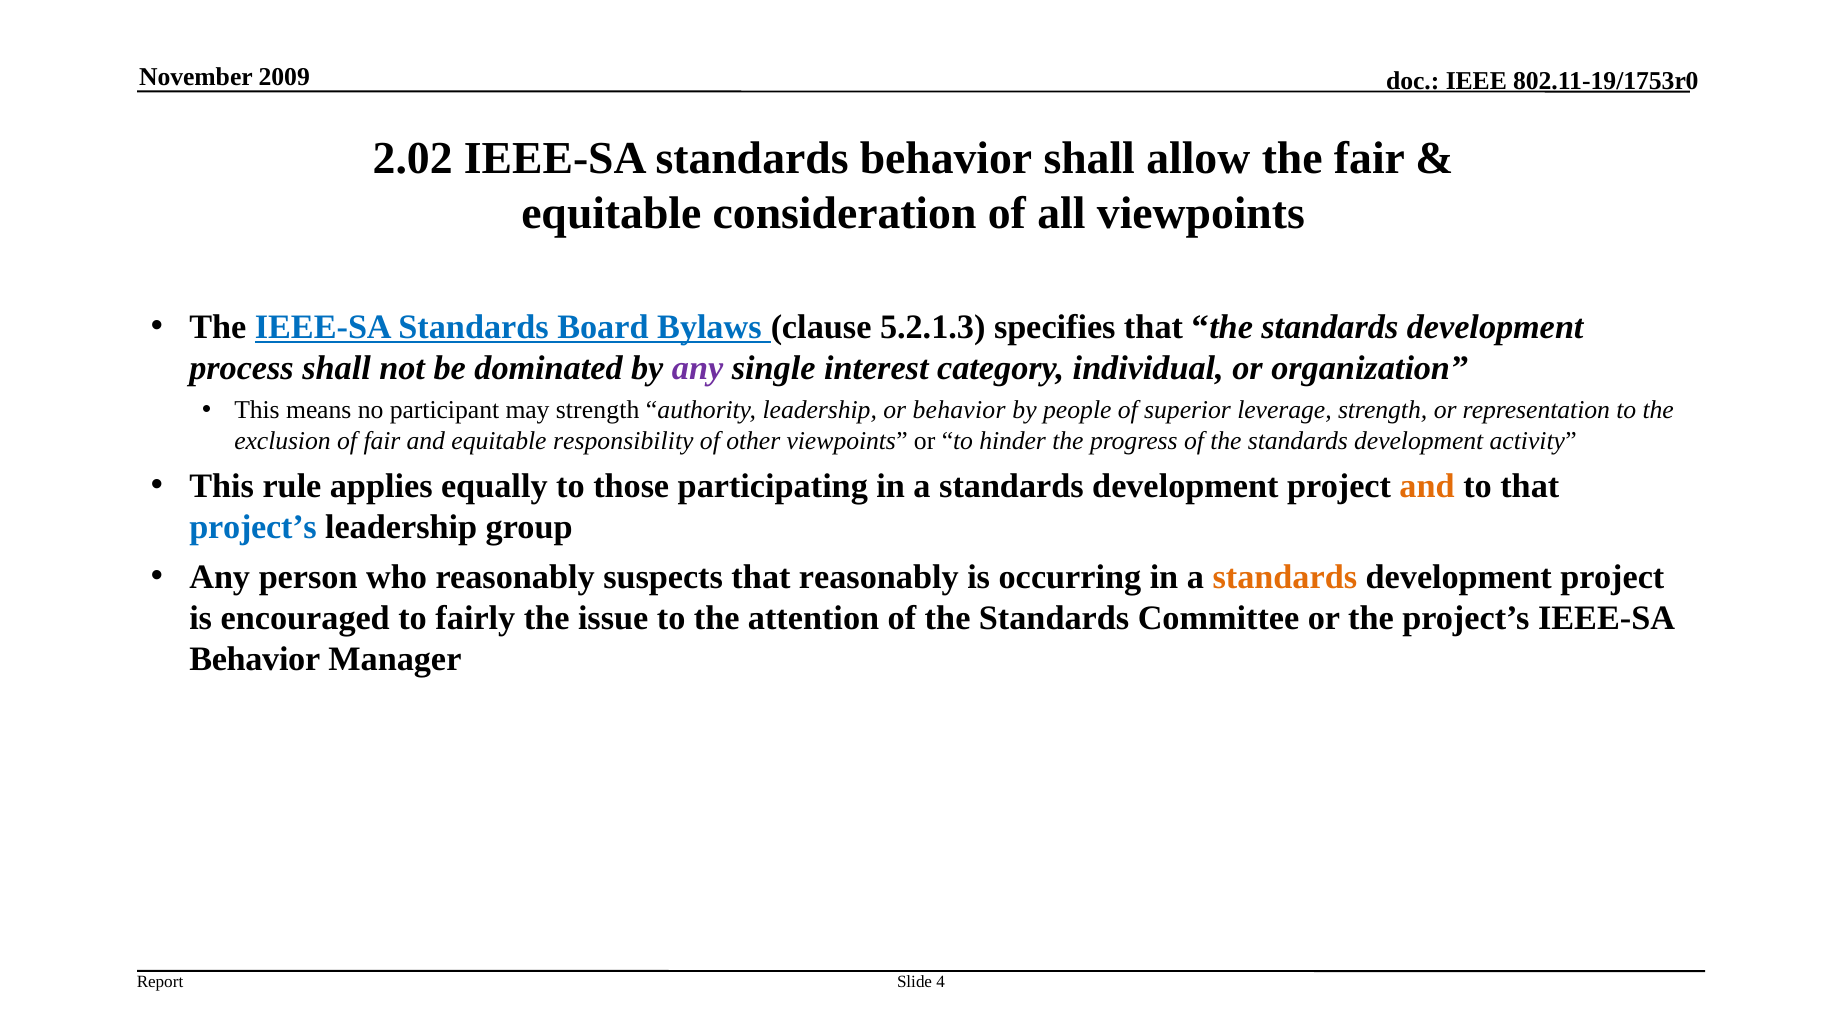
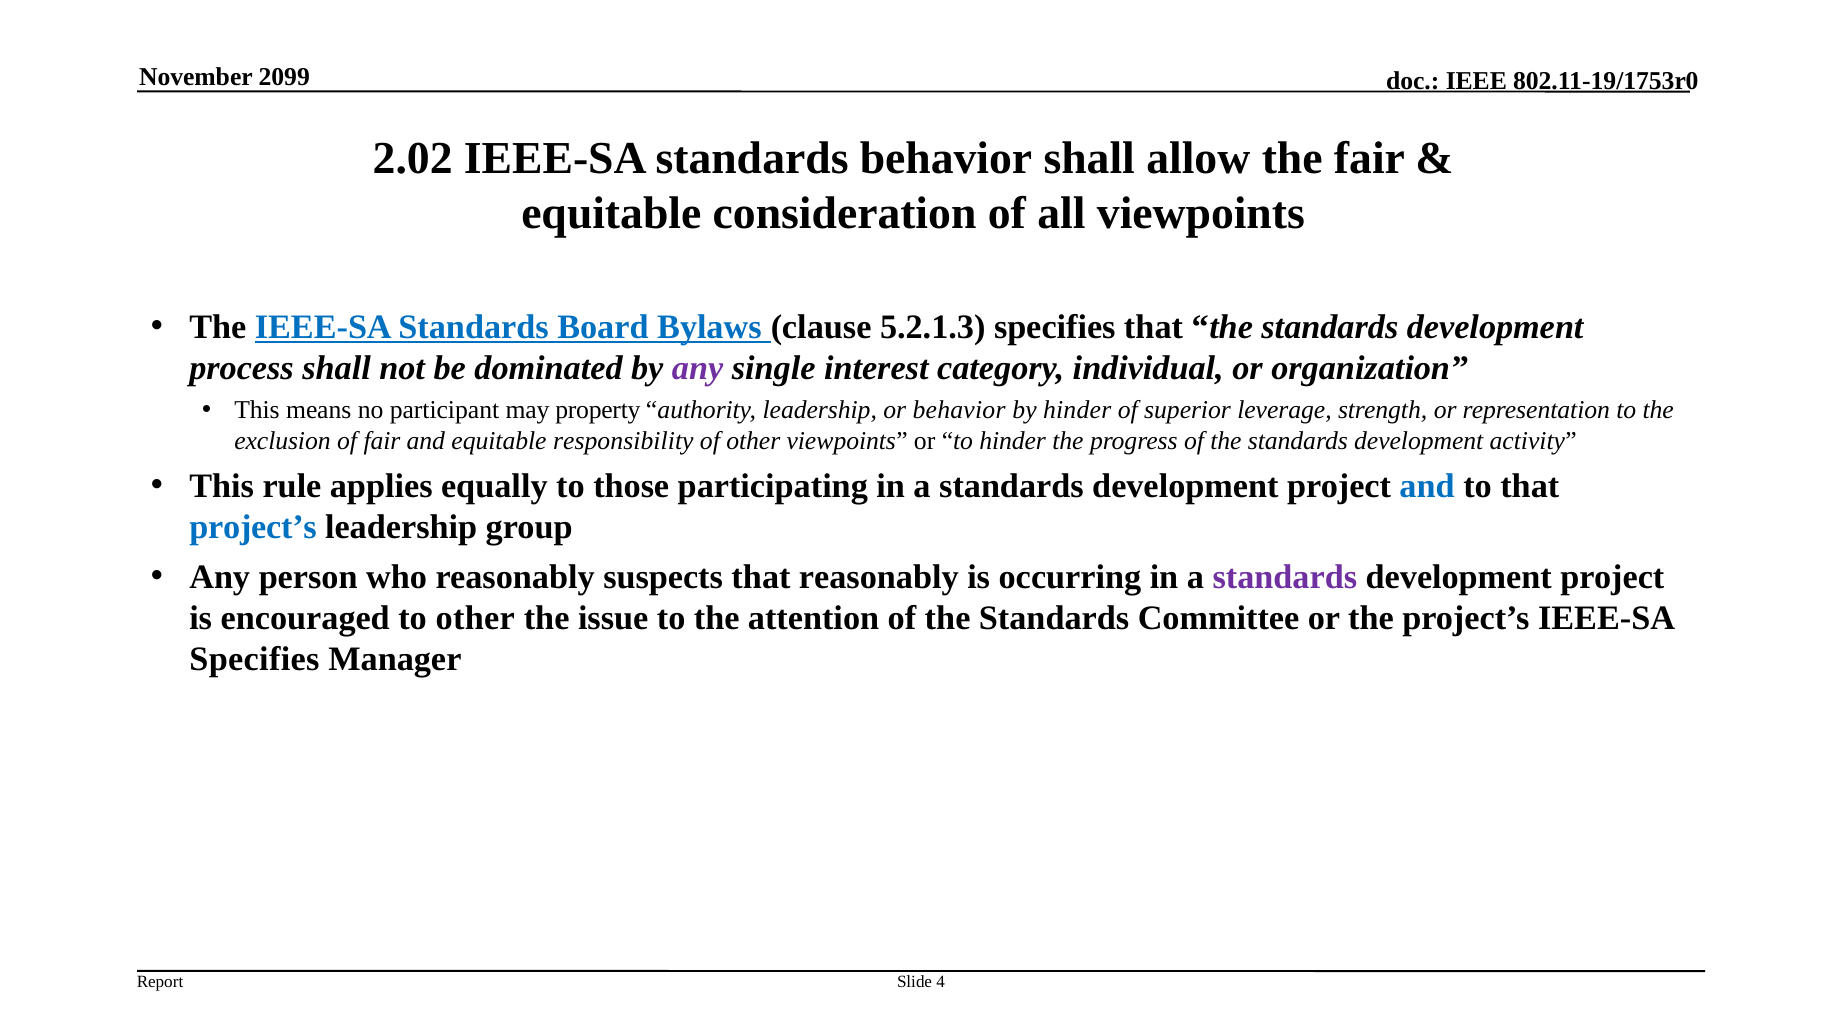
2009: 2009 -> 2099
may strength: strength -> property
by people: people -> hinder
and at (1427, 486) colour: orange -> blue
standards at (1285, 577) colour: orange -> purple
to fairly: fairly -> other
Behavior at (255, 659): Behavior -> Specifies
